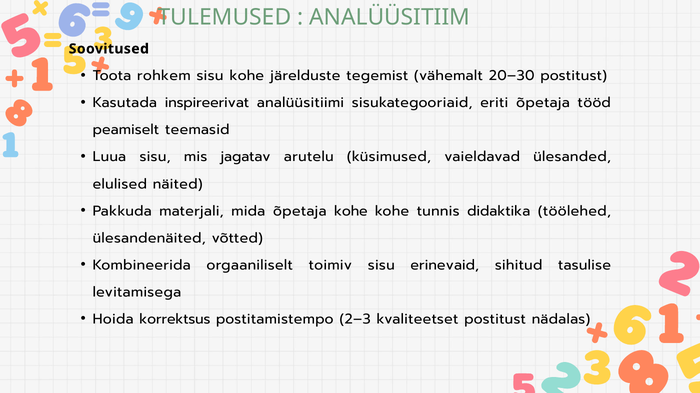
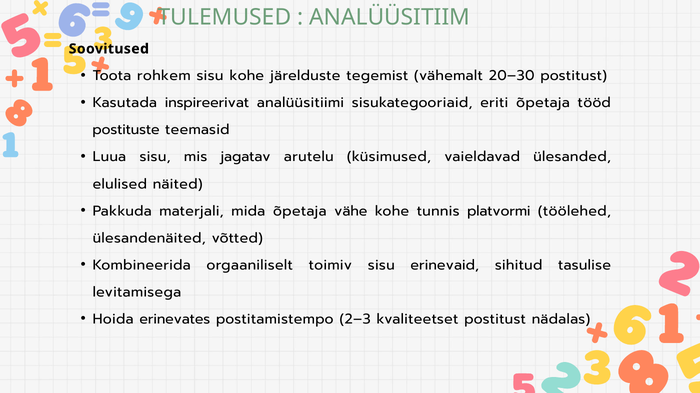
peamiselt: peamiselt -> postituste
õpetaja kohe: kohe -> vähe
didaktika: didaktika -> platvormi
korrektsus: korrektsus -> erinevates
